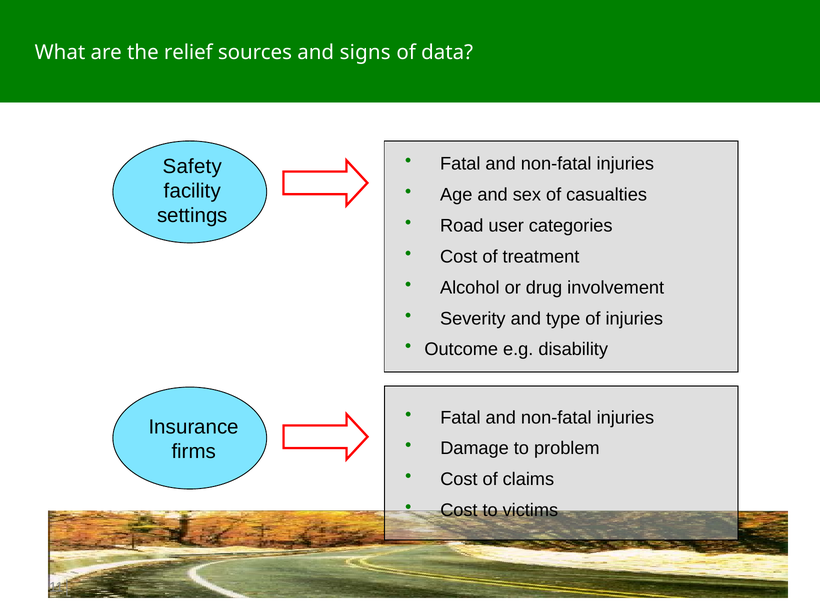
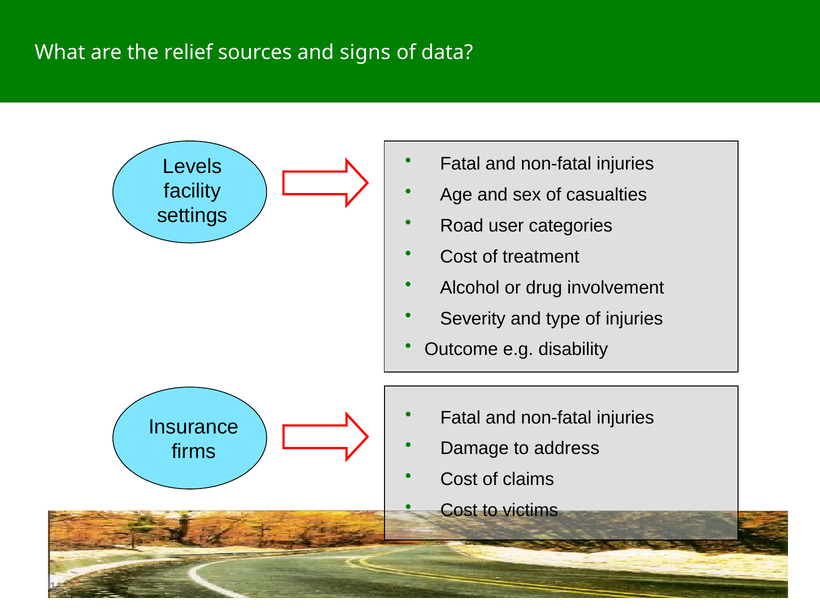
Safety: Safety -> Levels
problem: problem -> address
